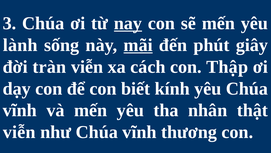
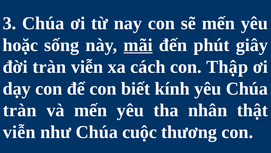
nay underline: present -> none
lành: lành -> hoặc
vĩnh at (20, 110): vĩnh -> tràn
như Chúa vĩnh: vĩnh -> cuộc
